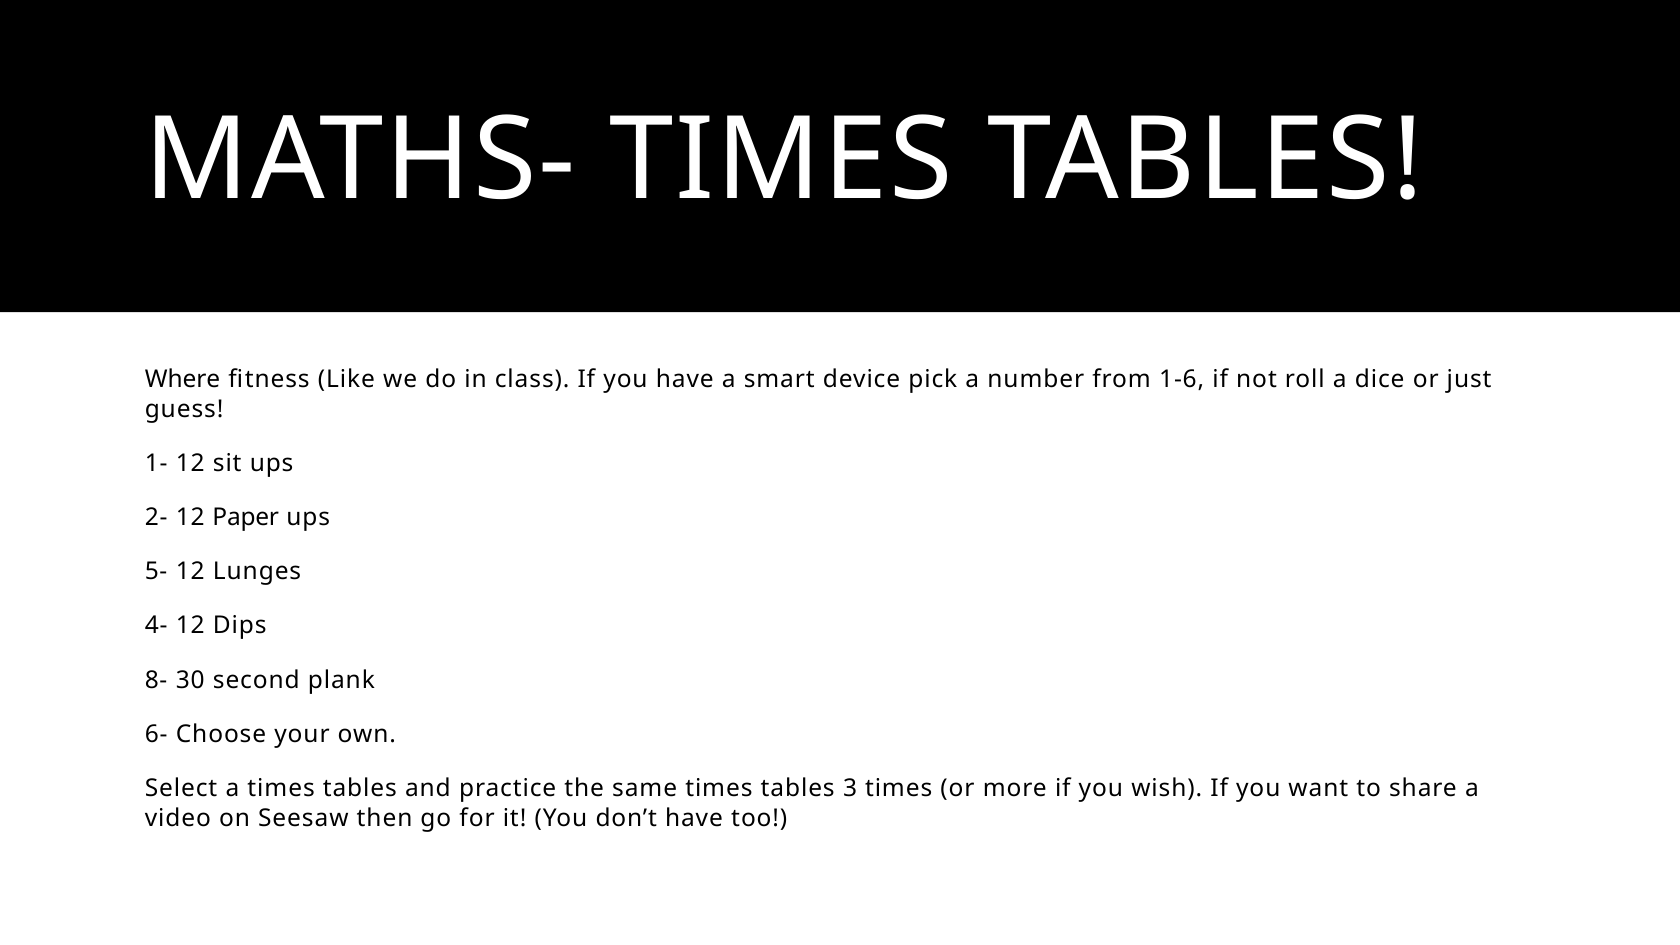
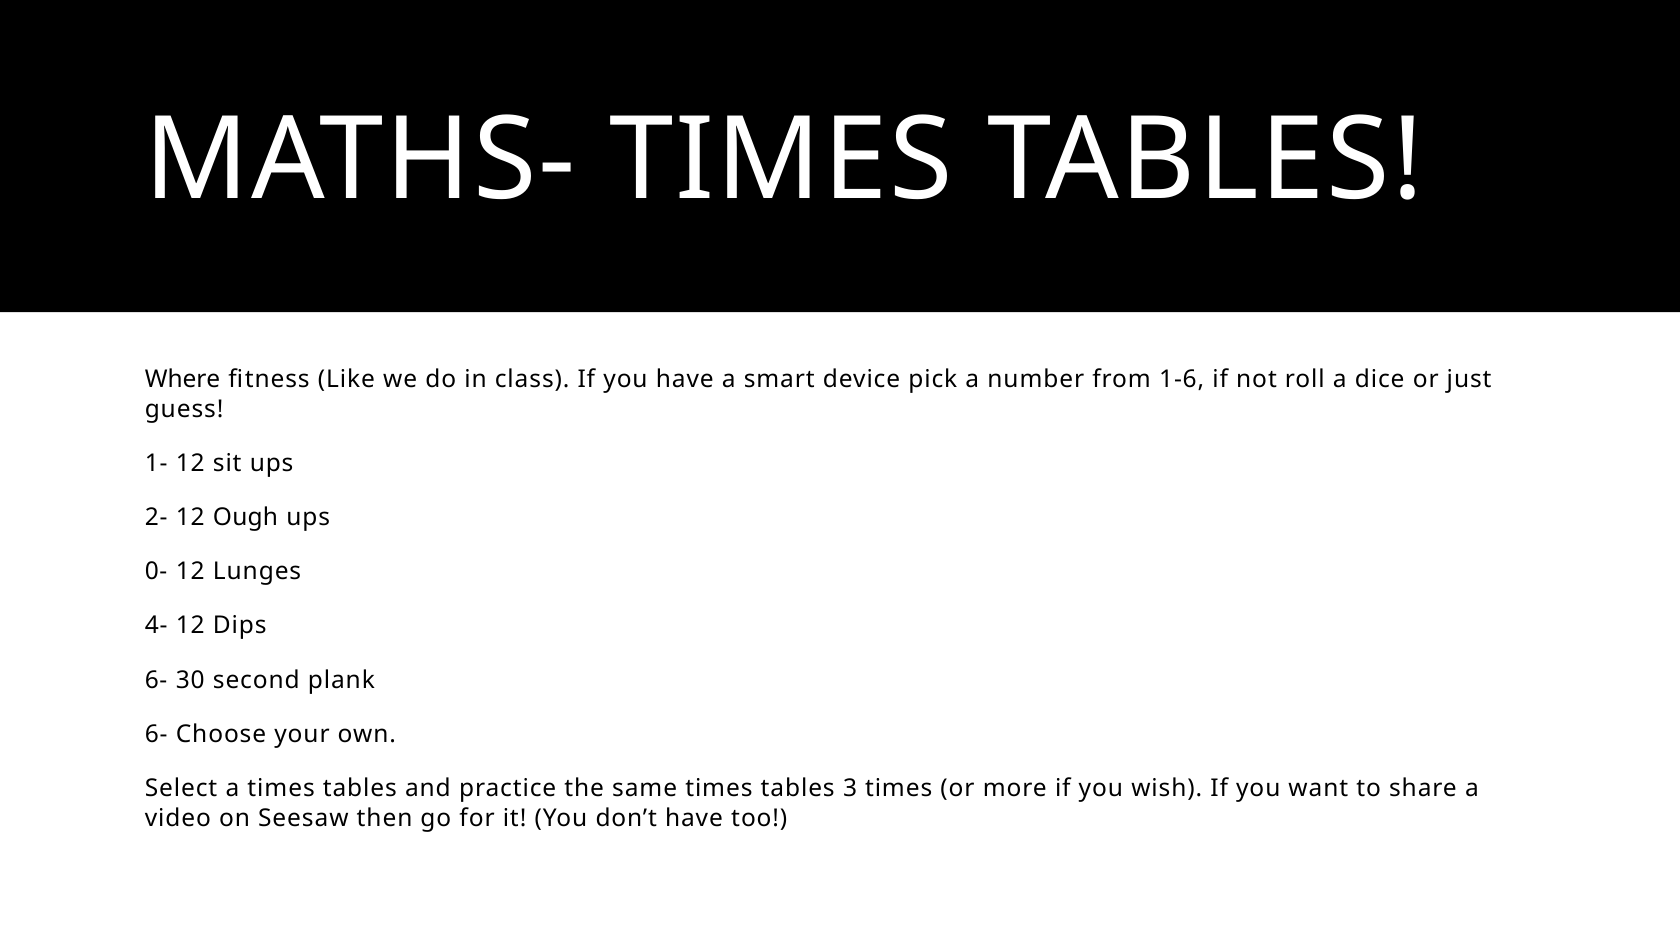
Paper: Paper -> Ough
5-: 5- -> 0-
8- at (156, 680): 8- -> 6-
